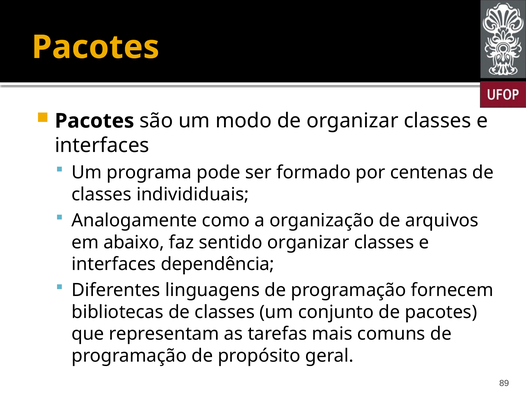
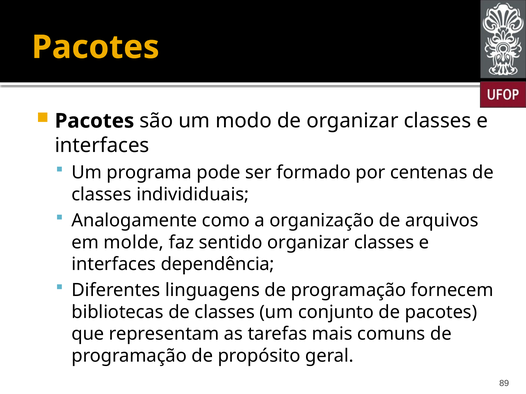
abaixo: abaixo -> molde
